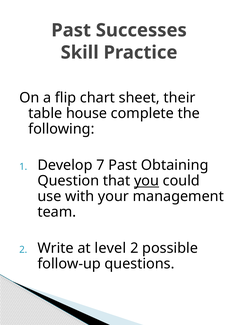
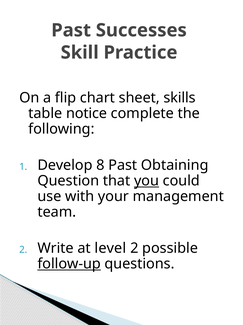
their: their -> skills
house: house -> notice
7: 7 -> 8
follow-up underline: none -> present
